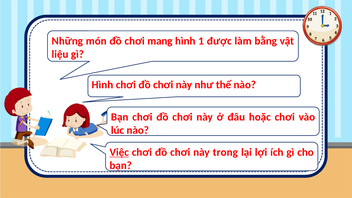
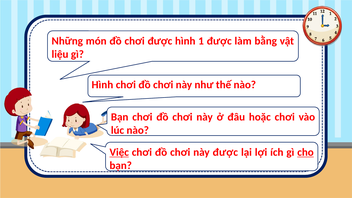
chơi mang: mang -> được
này trong: trong -> được
cho underline: none -> present
